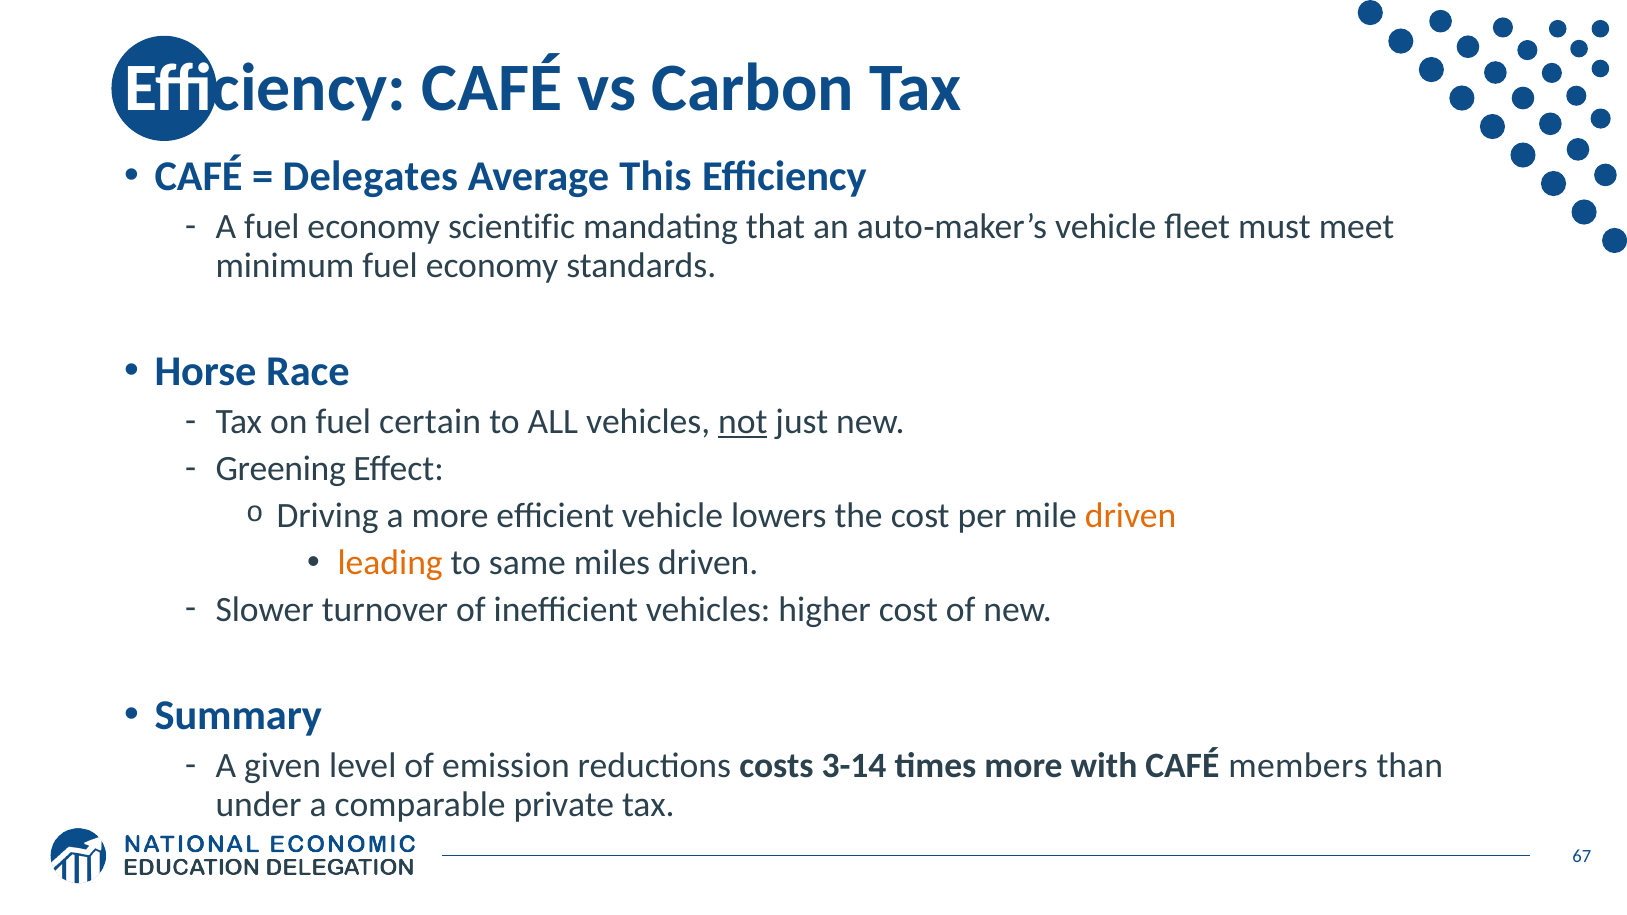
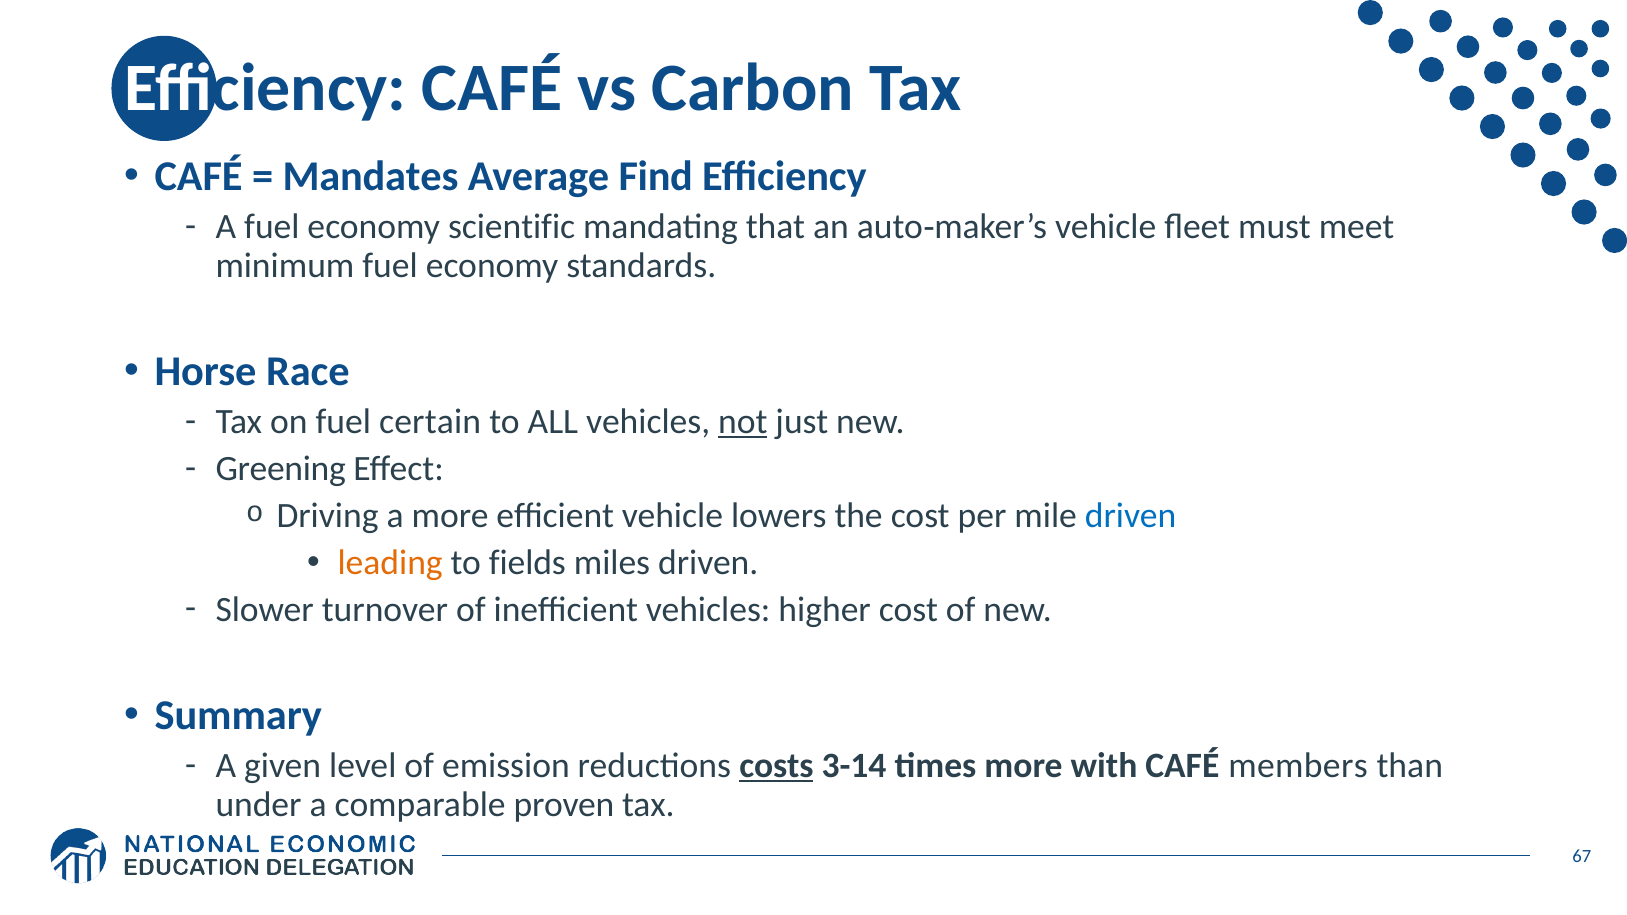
Delegates: Delegates -> Mandates
This: This -> Find
driven at (1131, 516) colour: orange -> blue
same: same -> fields
costs underline: none -> present
private: private -> proven
